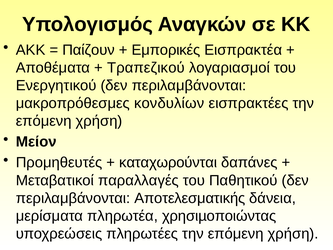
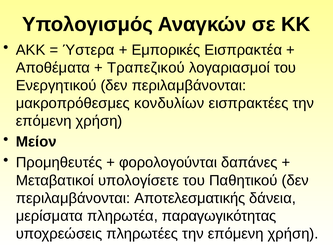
Παίζουν: Παίζουν -> Ύστερα
καταχωρούνται: καταχωρούνται -> φορολογούνται
παραλλαγές: παραλλαγές -> υπολογίσετε
χρησιµοποιώντας: χρησιµοποιώντας -> παραγωγικότητας
